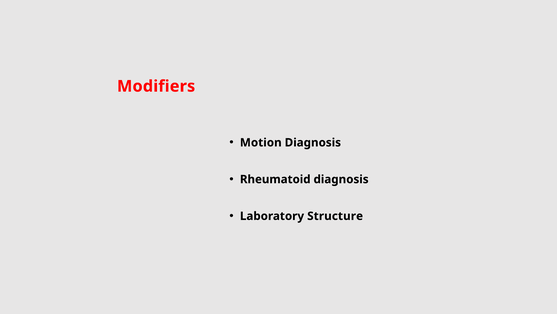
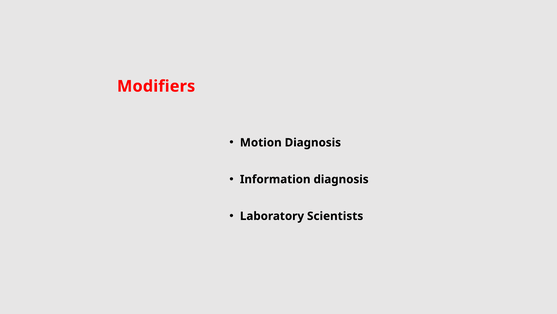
Rheumatoid: Rheumatoid -> Information
Structure: Structure -> Scientists
